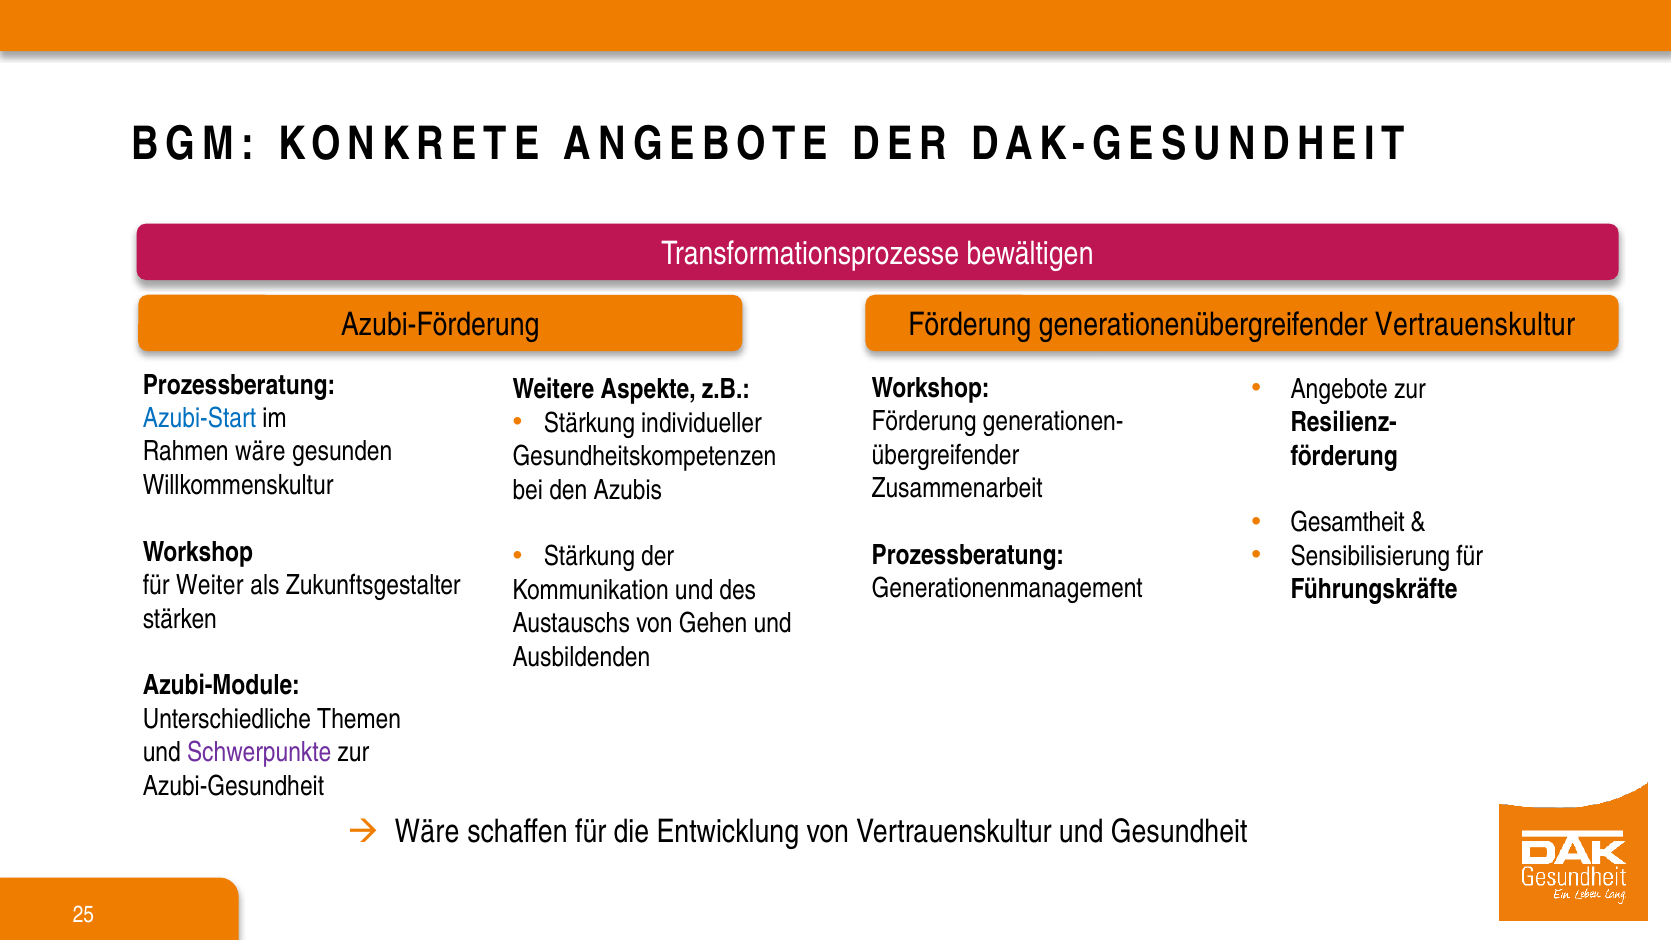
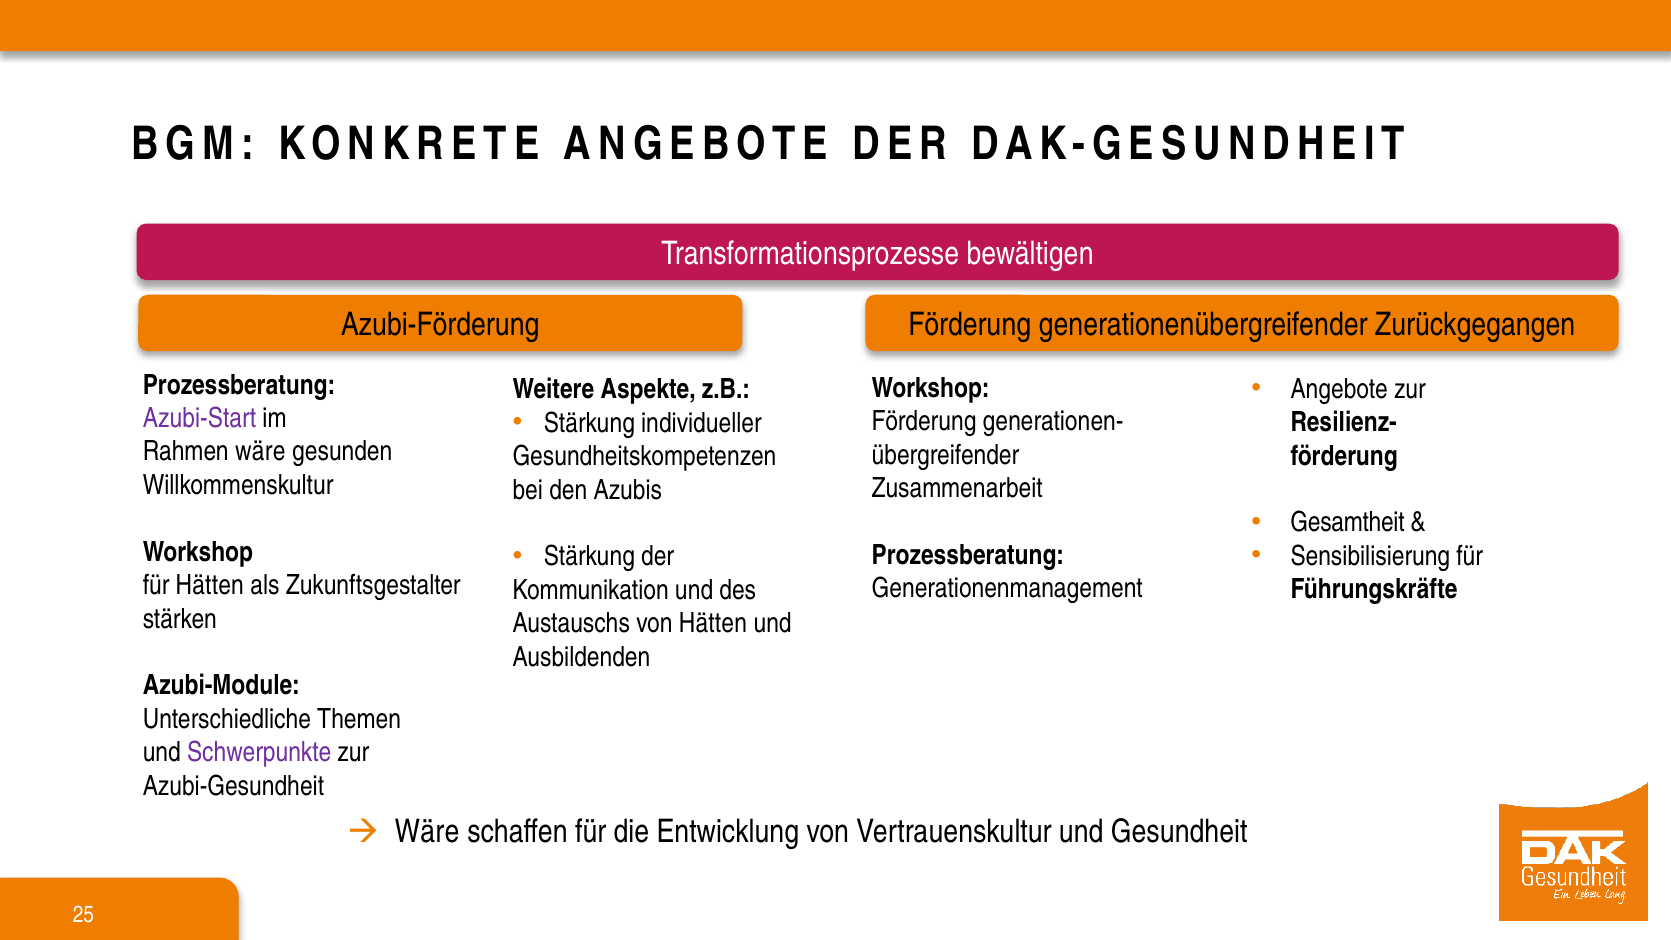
generationenübergreifender Vertrauenskultur: Vertrauenskultur -> Zurückgegangen
Azubi-Start colour: blue -> purple
für Weiter: Weiter -> Hätten
von Gehen: Gehen -> Hätten
